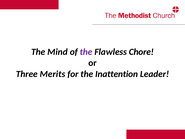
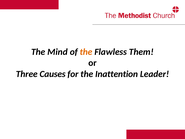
the at (86, 52) colour: purple -> orange
Chore: Chore -> Them
Merits: Merits -> Causes
